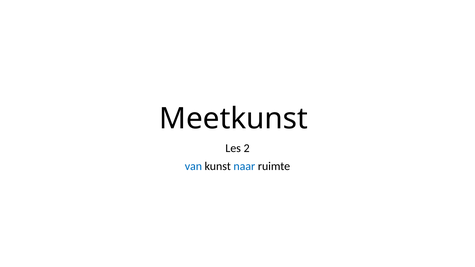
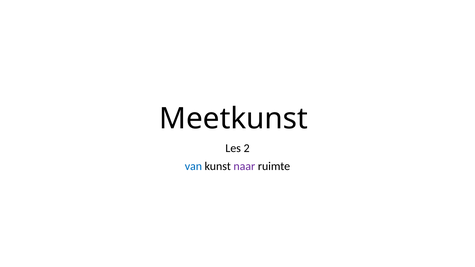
naar colour: blue -> purple
